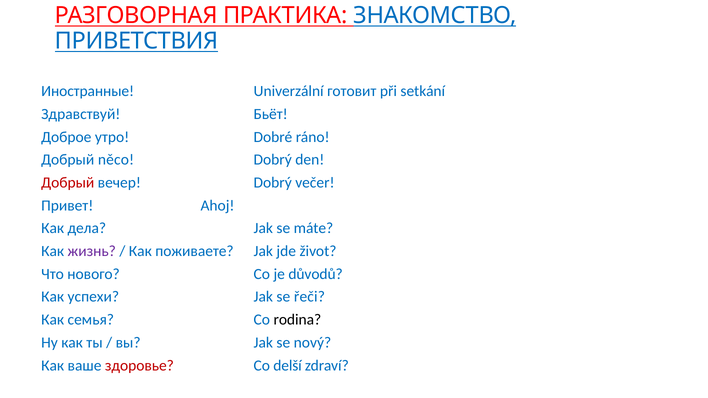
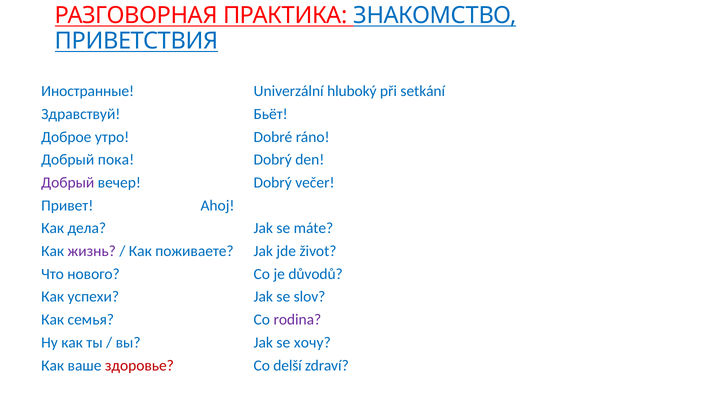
готовит: готовит -> hluboký
něco: něco -> пока
Добрый at (68, 183) colour: red -> purple
řeči: řeči -> slov
rodina colour: black -> purple
nový: nový -> хочу
